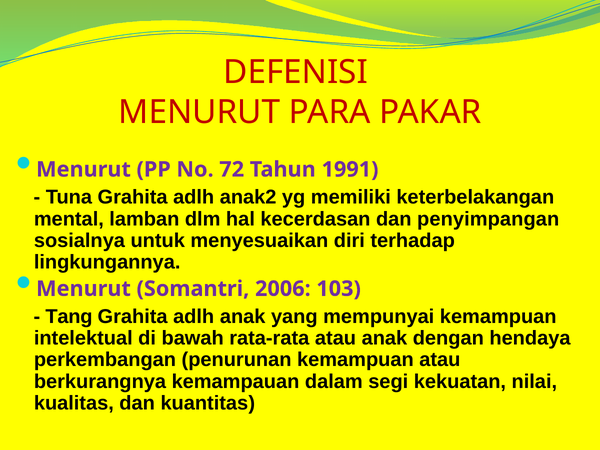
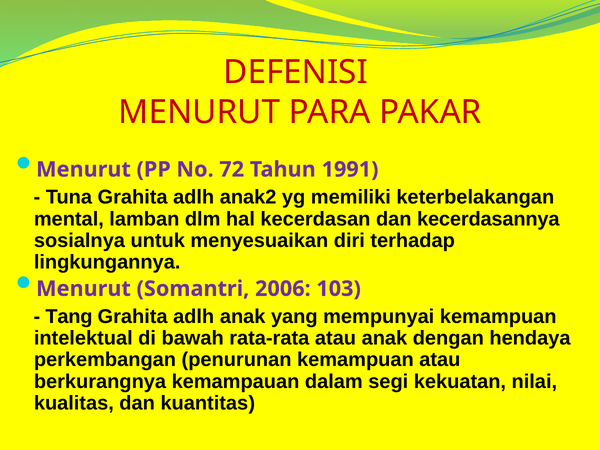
penyimpangan: penyimpangan -> kecerdasannya
